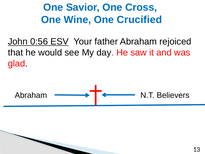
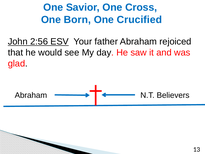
Wine: Wine -> Born
0:56: 0:56 -> 2:56
